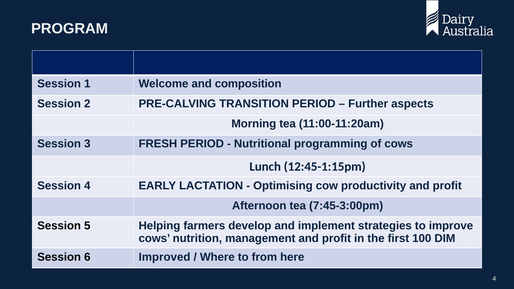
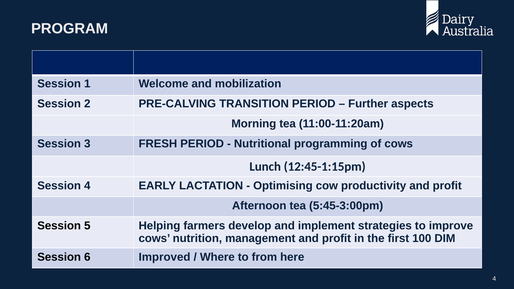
composition: composition -> mobilization
7:45-3:00pm: 7:45-3:00pm -> 5:45-3:00pm
